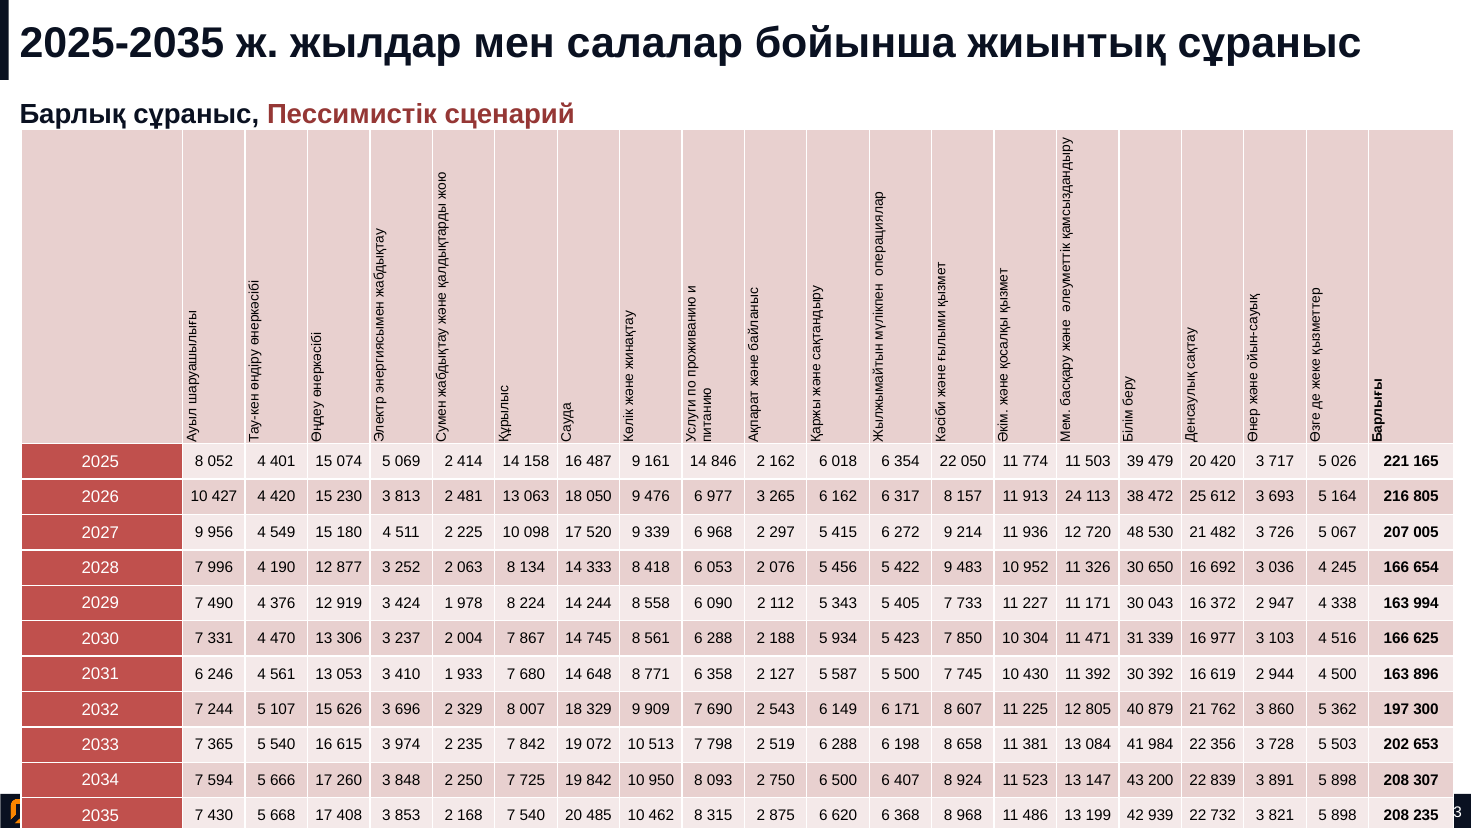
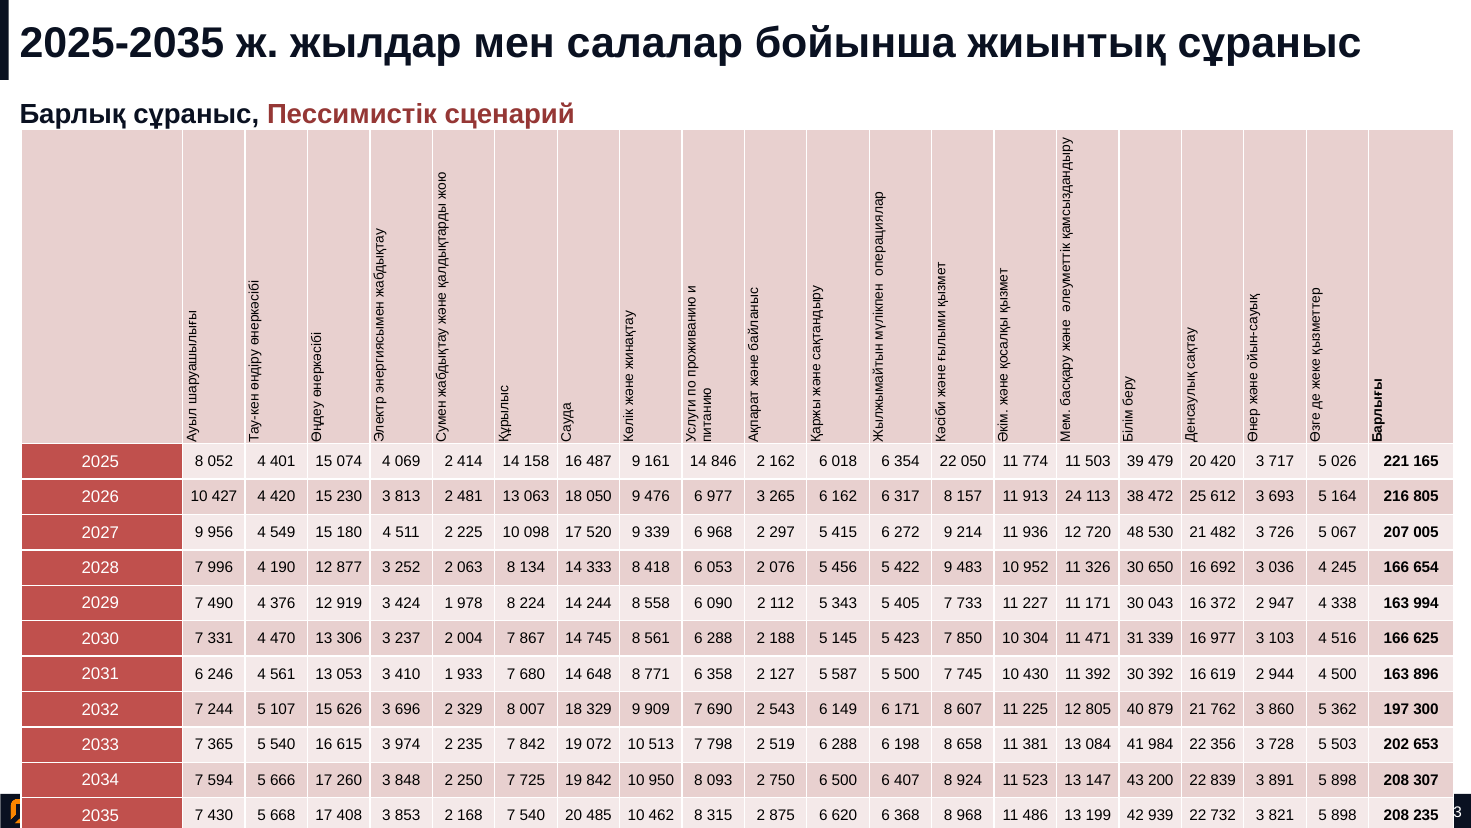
074 5: 5 -> 4
5 934: 934 -> 145
